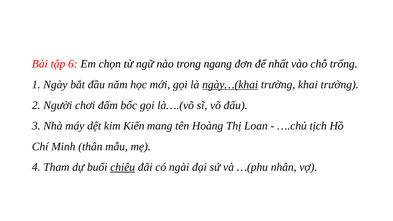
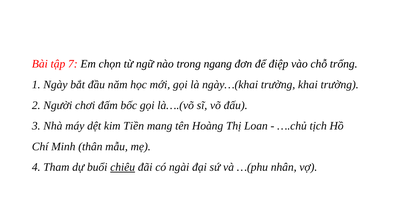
6: 6 -> 7
nhất: nhất -> điệp
ngày…(khai underline: present -> none
Kiến: Kiến -> Tiền
